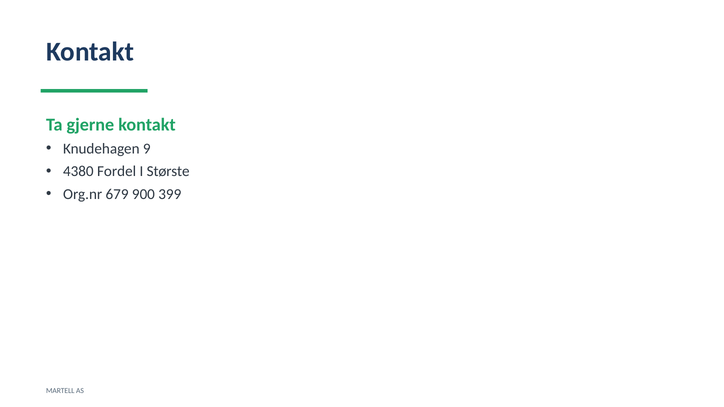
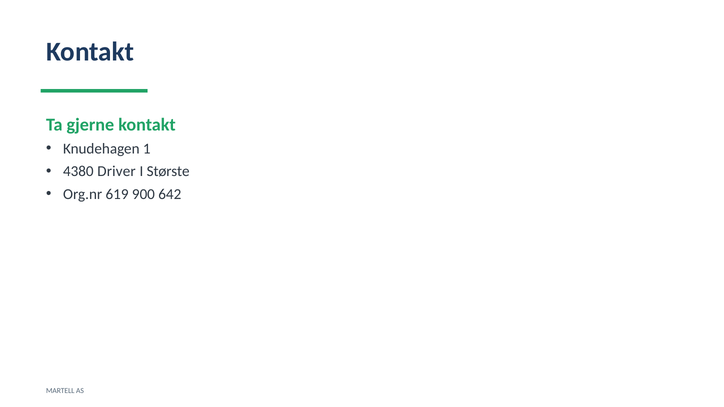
9: 9 -> 1
Fordel: Fordel -> Driver
679: 679 -> 619
399: 399 -> 642
